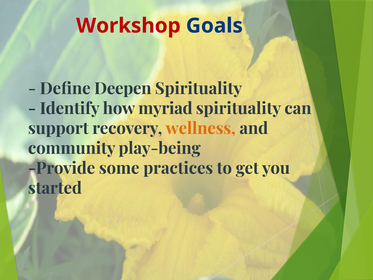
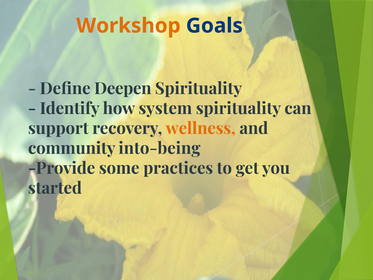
Workshop colour: red -> orange
myriad: myriad -> system
play-being: play-being -> into-being
